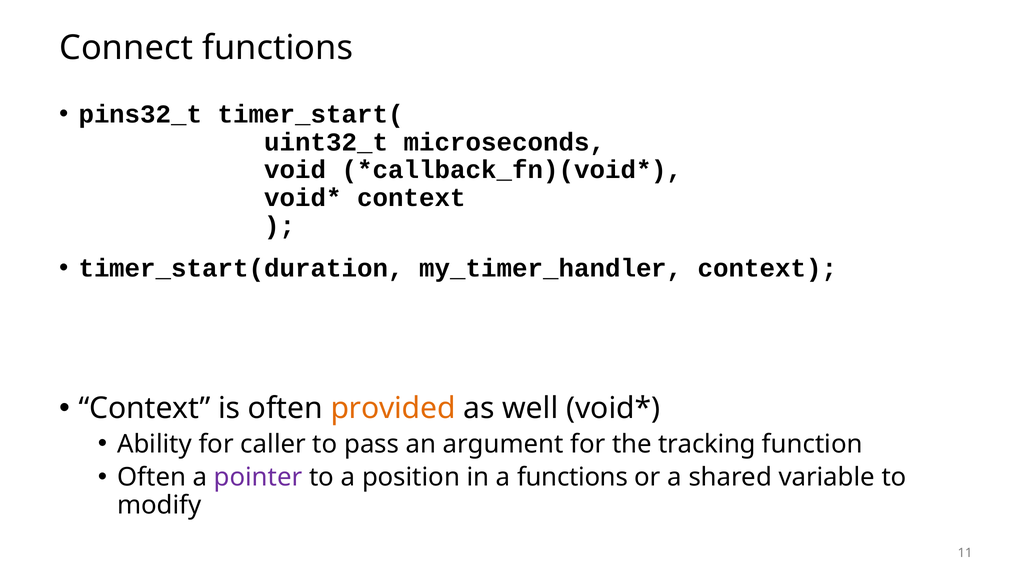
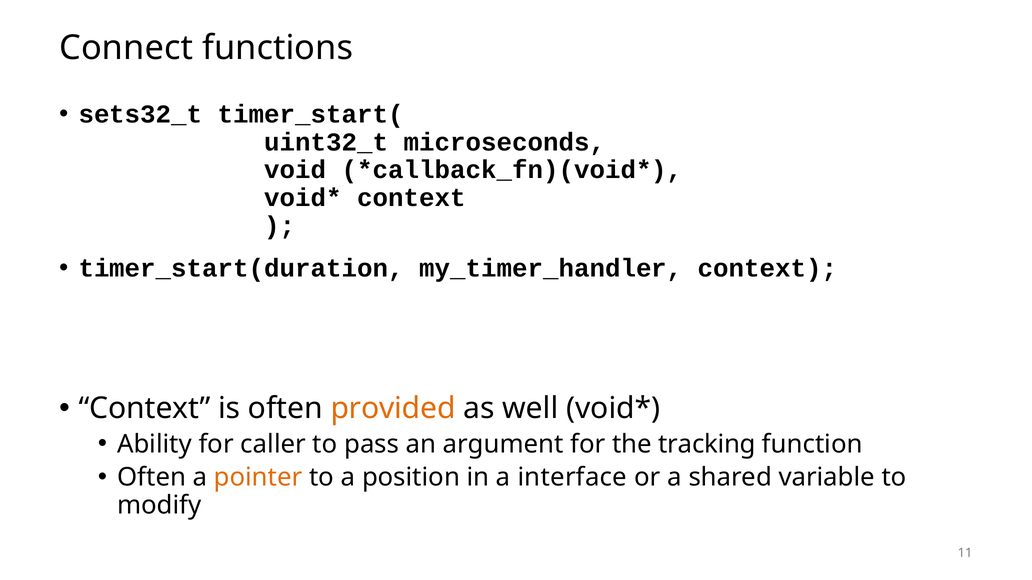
pins32_t: pins32_t -> sets32_t
pointer colour: purple -> orange
a functions: functions -> interface
